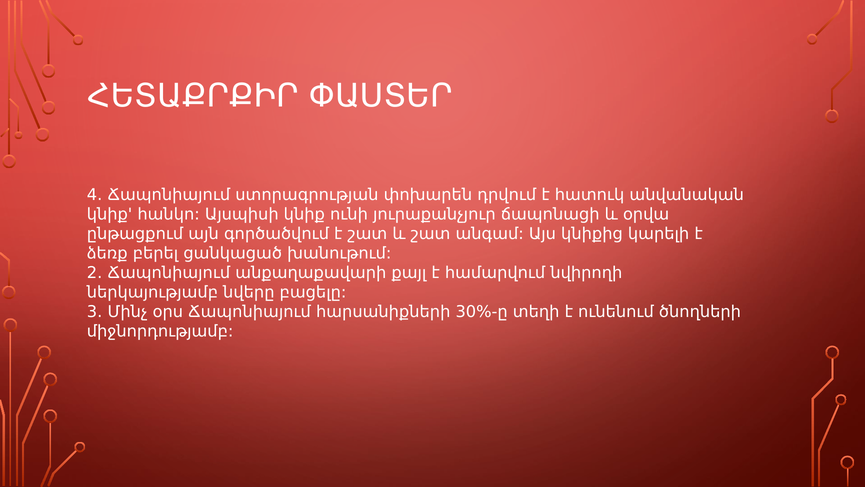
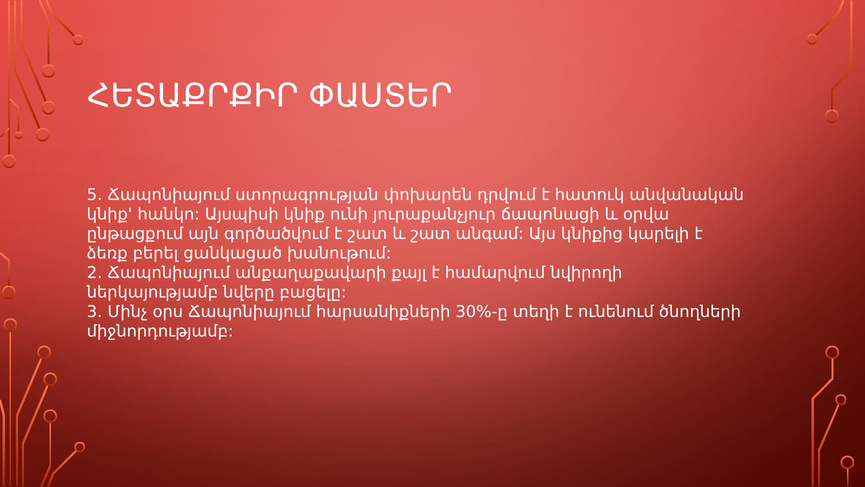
4․: 4․ -> 5․
